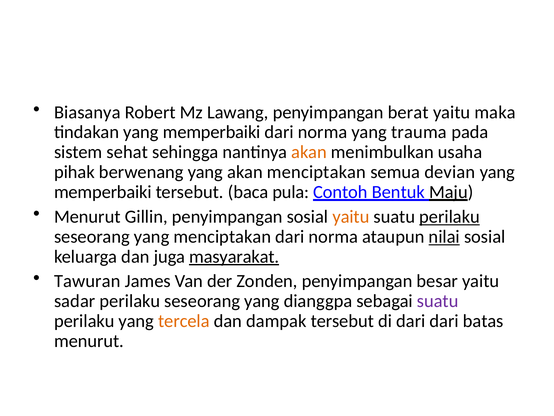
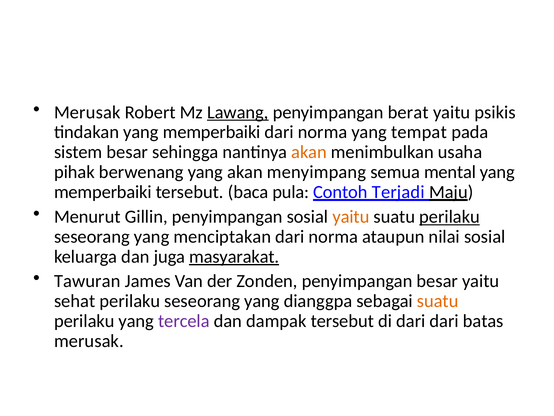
Biasanya at (87, 112): Biasanya -> Merusak
Lawang underline: none -> present
maka: maka -> psikis
trauma: trauma -> tempat
sistem sehat: sehat -> besar
akan menciptakan: menciptakan -> menyimpang
devian: devian -> mental
Bentuk: Bentuk -> Terjadi
nilai underline: present -> none
sadar: sadar -> sehat
suatu at (438, 301) colour: purple -> orange
tercela colour: orange -> purple
menurut at (89, 341): menurut -> merusak
